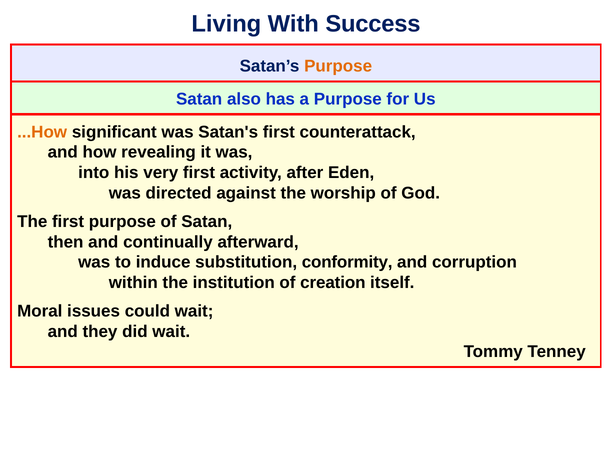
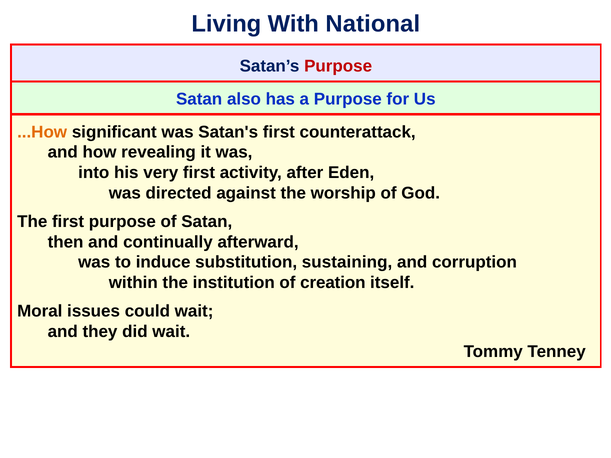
Success: Success -> National
Purpose at (338, 66) colour: orange -> red
conformity: conformity -> sustaining
